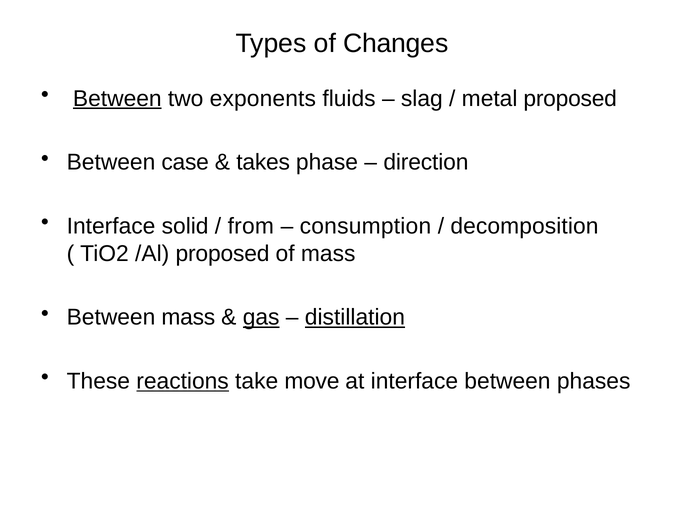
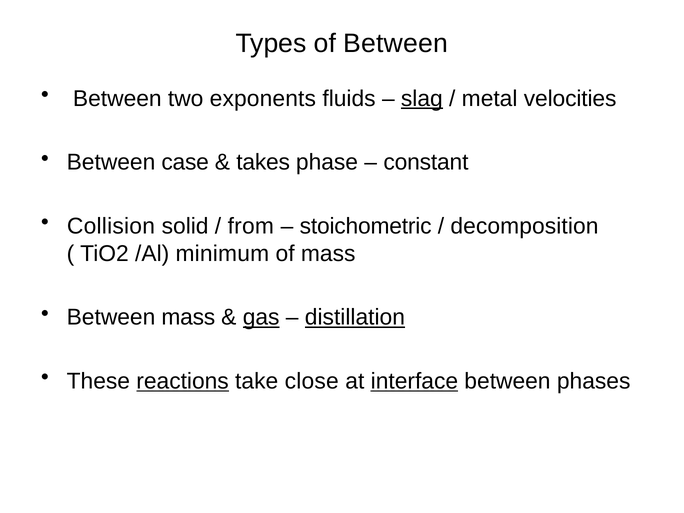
of Changes: Changes -> Between
Between at (117, 98) underline: present -> none
slag underline: none -> present
metal proposed: proposed -> velocities
direction: direction -> constant
Interface at (111, 226): Interface -> Collision
consumption: consumption -> stoichometric
/Al proposed: proposed -> minimum
move: move -> close
interface at (414, 381) underline: none -> present
